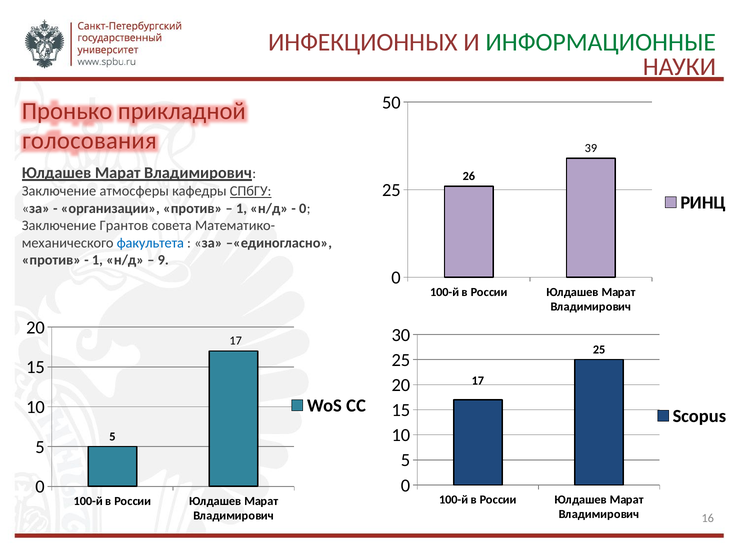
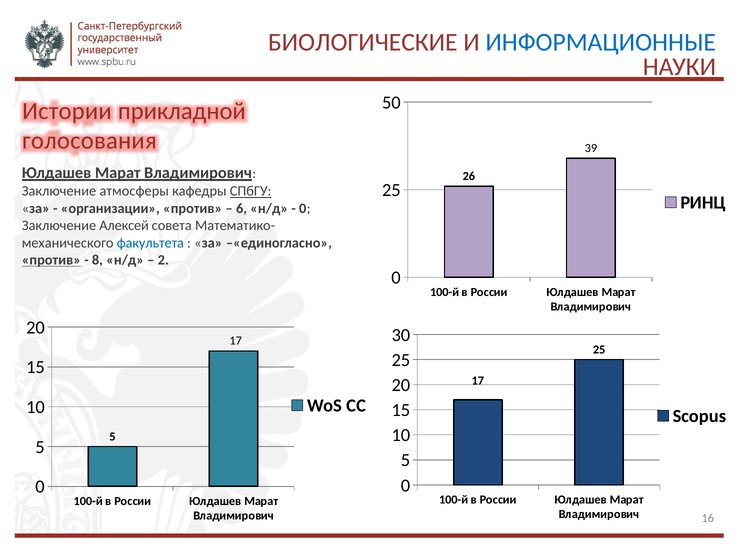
ИНФЕКЦИОННЫХ: ИНФЕКЦИОННЫХ -> БИОЛОГИЧЕСКИЕ
ИНФОРМАЦИОННЫЕ colour: green -> blue
Пронько: Пронько -> Истории
1 at (242, 209): 1 -> 6
Грантов: Грантов -> Алексей
против at (51, 260) underline: none -> present
1 at (97, 260): 1 -> 8
9: 9 -> 2
